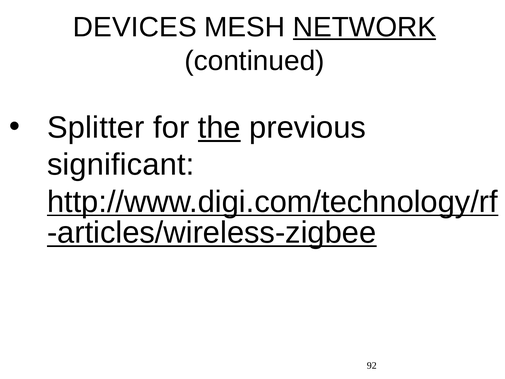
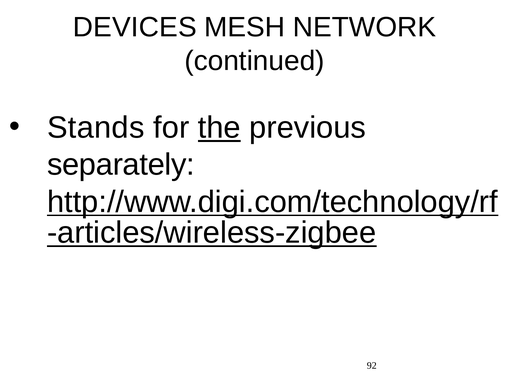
NETWORK underline: present -> none
Splitter: Splitter -> Stands
significant: significant -> separately
